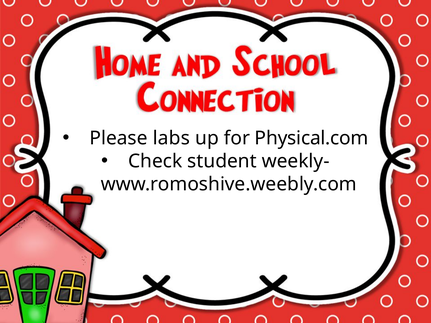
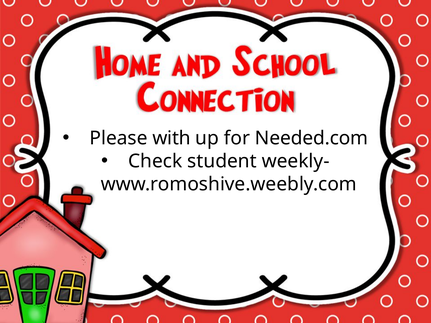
labs: labs -> with
Physical.com: Physical.com -> Needed.com
